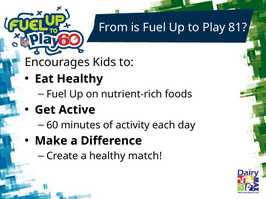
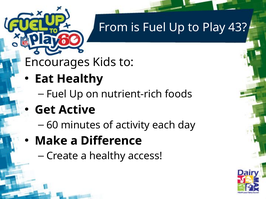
81: 81 -> 43
match: match -> access
